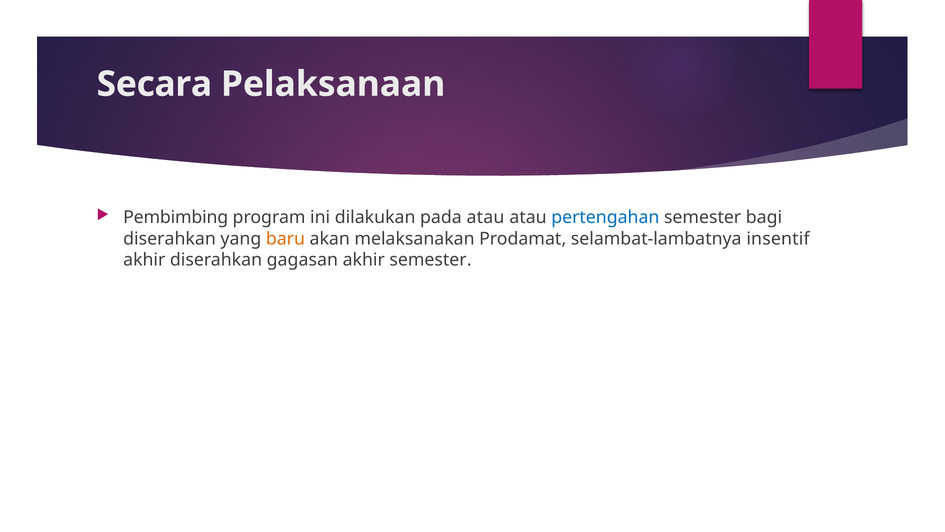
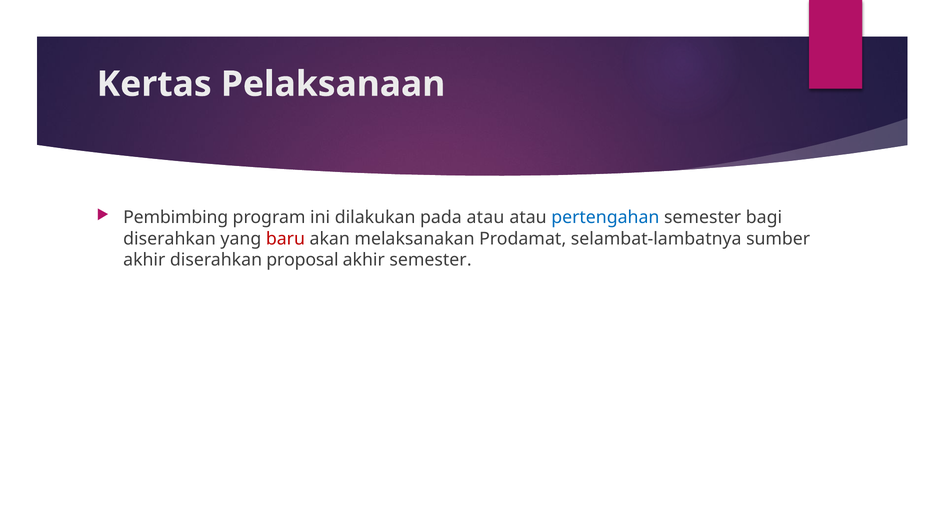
Secara: Secara -> Kertas
baru colour: orange -> red
insentif: insentif -> sumber
gagasan: gagasan -> proposal
